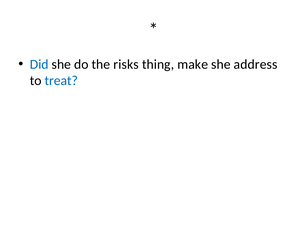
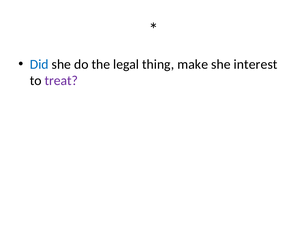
risks: risks -> legal
address: address -> interest
treat colour: blue -> purple
